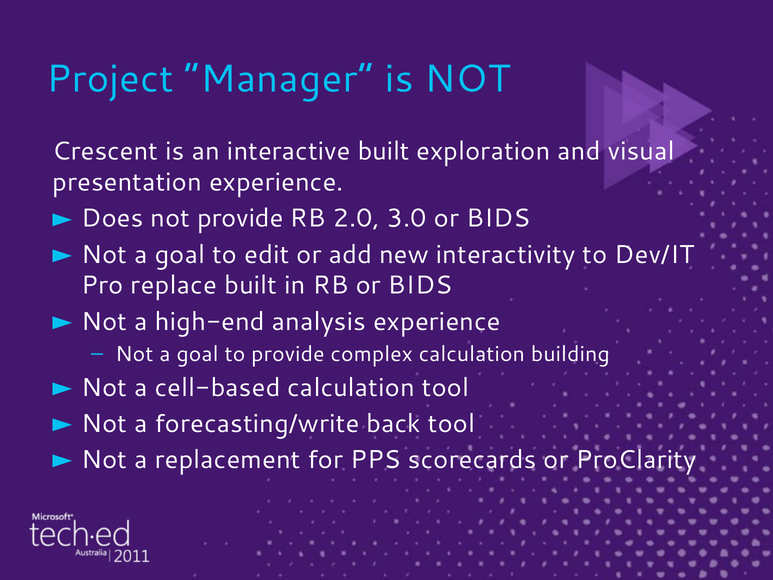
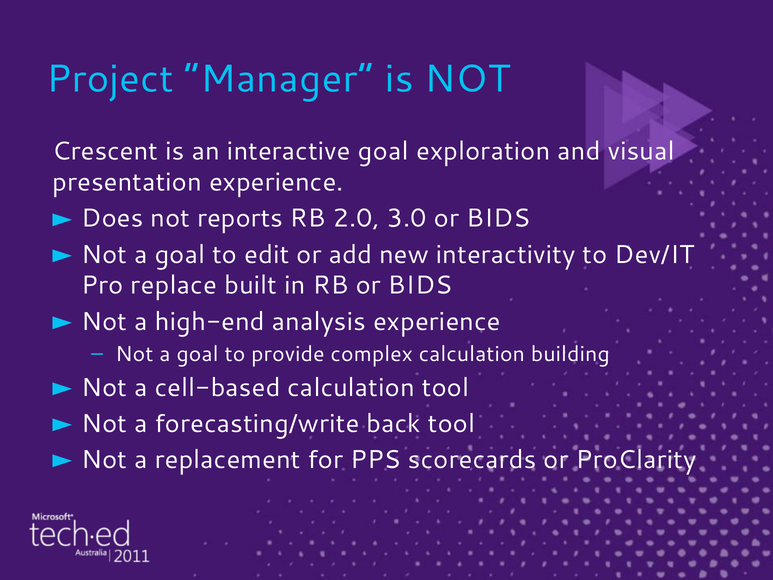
interactive built: built -> goal
not provide: provide -> reports
